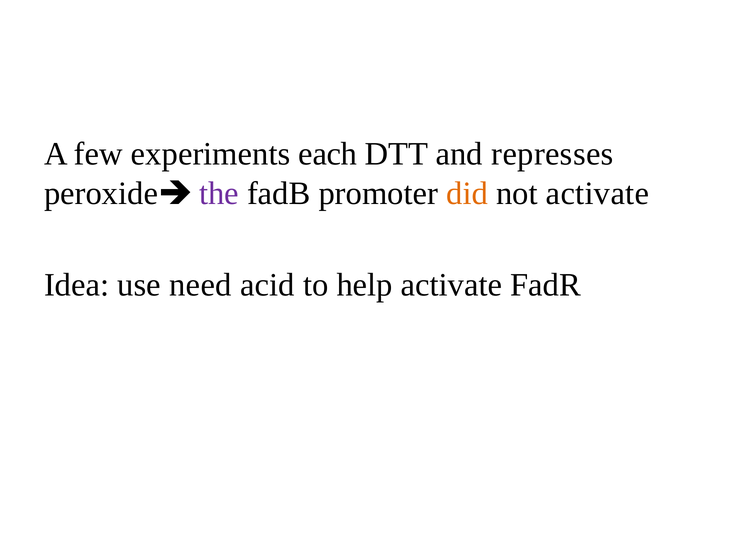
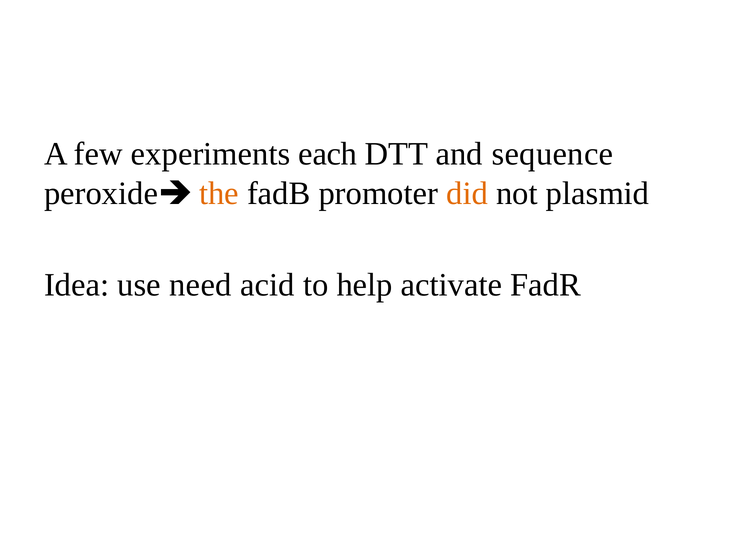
represses: represses -> sequence
the colour: purple -> orange
not activate: activate -> plasmid
